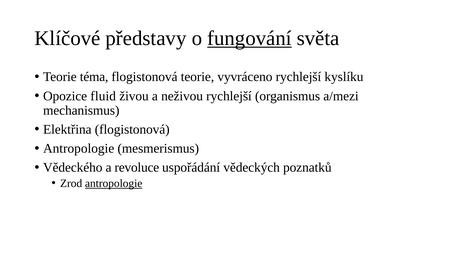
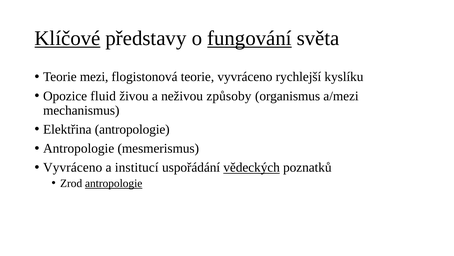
Klíčové underline: none -> present
téma: téma -> mezi
neživou rychlejší: rychlejší -> způsoby
Elektřina flogistonová: flogistonová -> antropologie
Vědeckého at (73, 167): Vědeckého -> Vyvráceno
revoluce: revoluce -> institucí
vědeckých underline: none -> present
